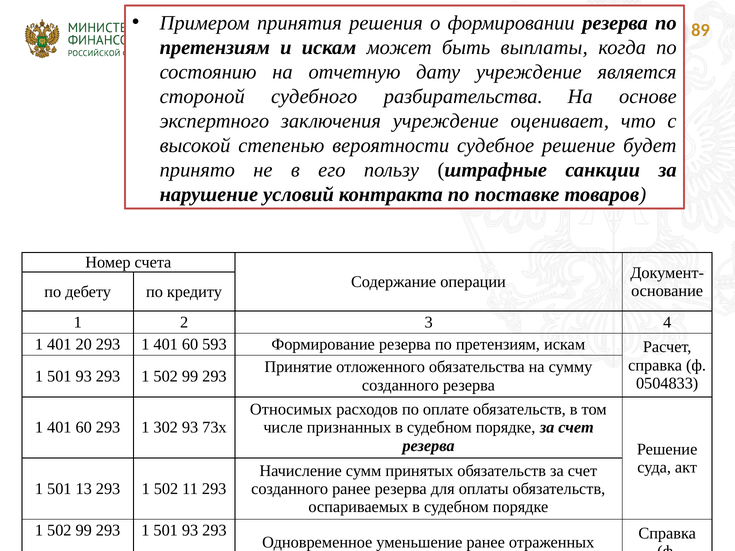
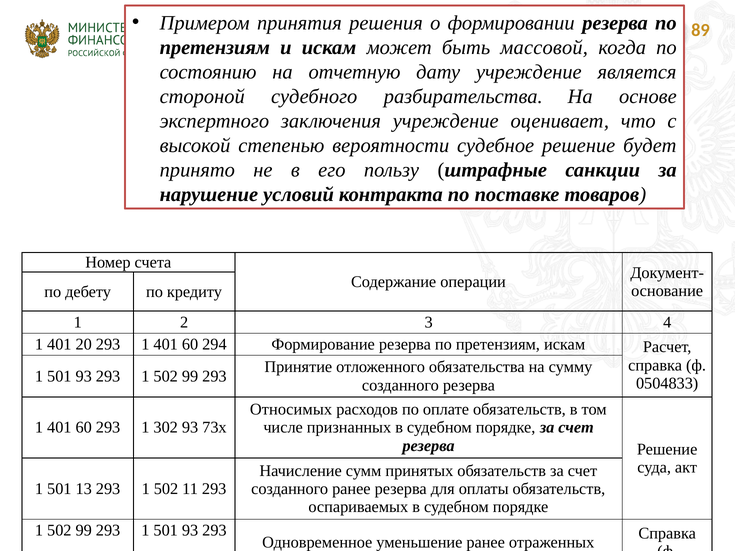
выплаты: выплаты -> массовой
593: 593 -> 294
